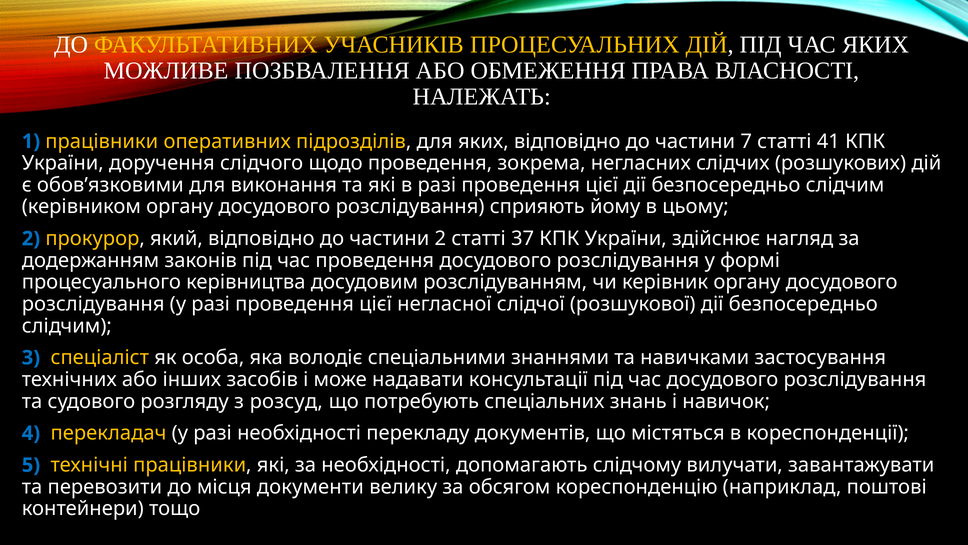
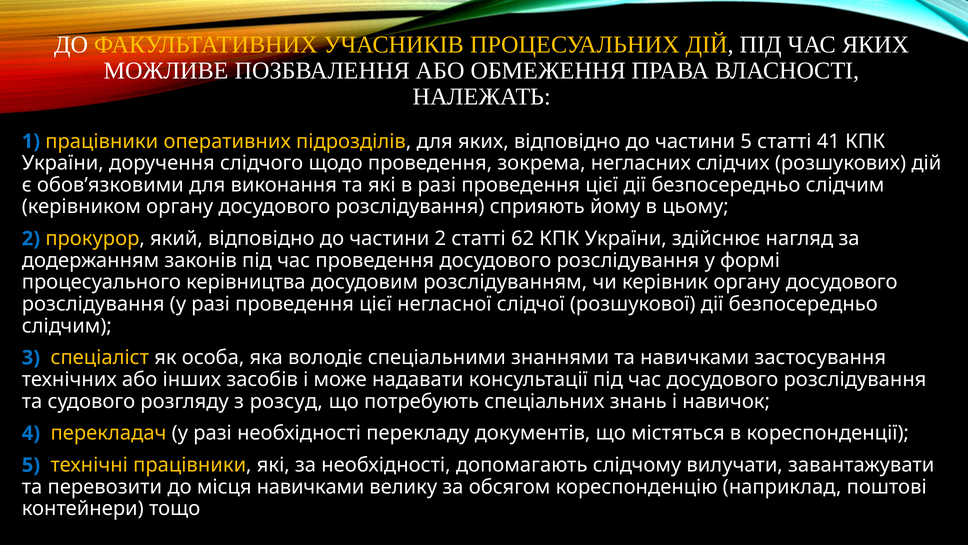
частини 7: 7 -> 5
37: 37 -> 62
місця документи: документи -> навичками
